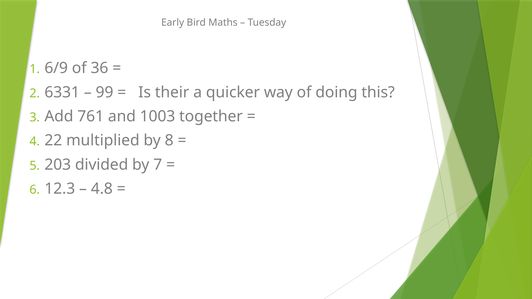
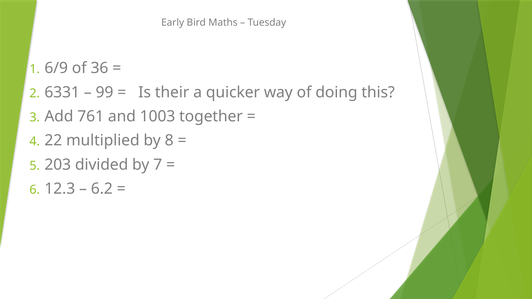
4.8: 4.8 -> 6.2
